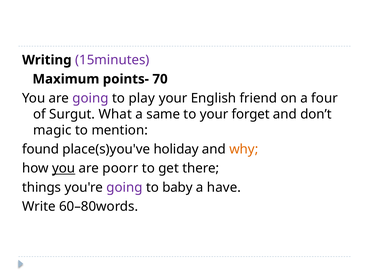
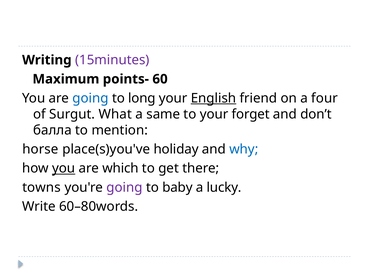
70: 70 -> 60
going at (90, 98) colour: purple -> blue
play: play -> long
English underline: none -> present
magic: magic -> балла
found: found -> horse
why colour: orange -> blue
poorr: poorr -> which
things: things -> towns
have: have -> lucky
